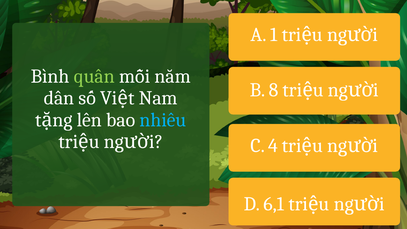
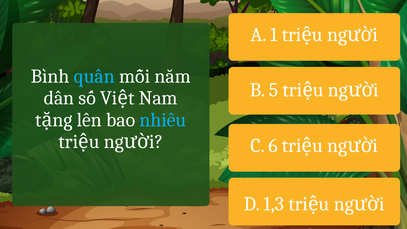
quân colour: light green -> light blue
8: 8 -> 5
4: 4 -> 6
6,1: 6,1 -> 1,3
